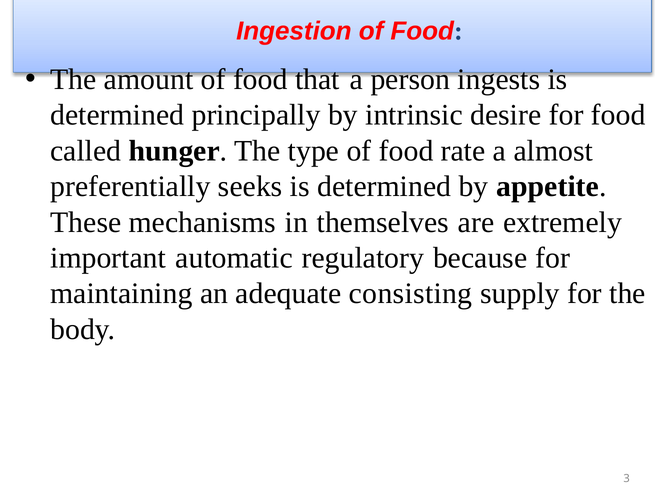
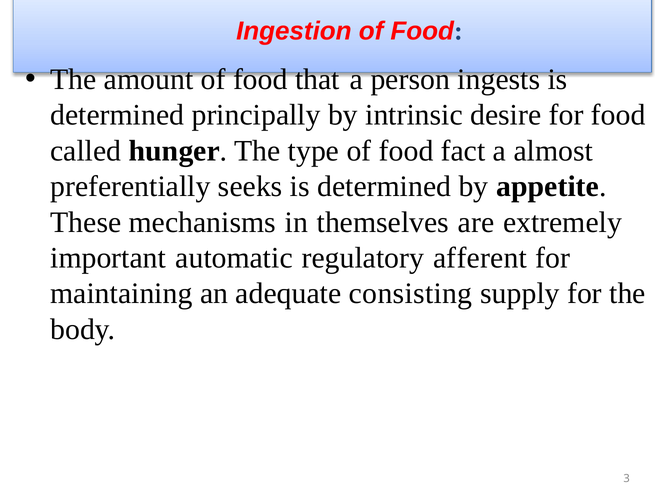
rate: rate -> fact
because: because -> afferent
